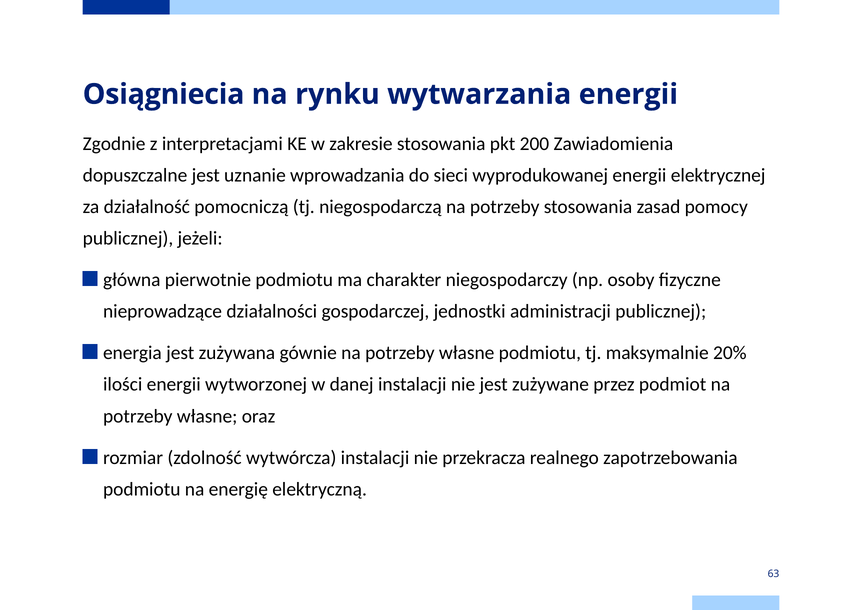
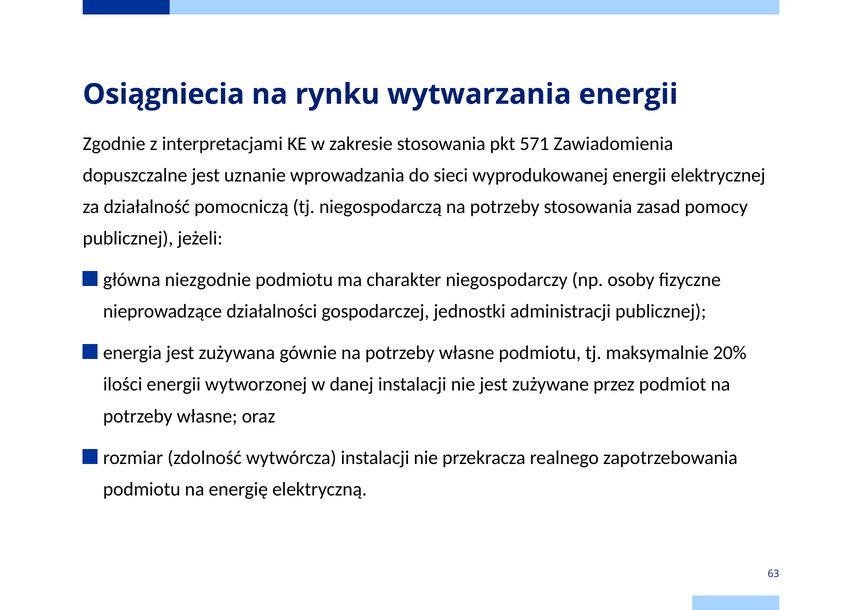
200: 200 -> 571
pierwotnie: pierwotnie -> niezgodnie
